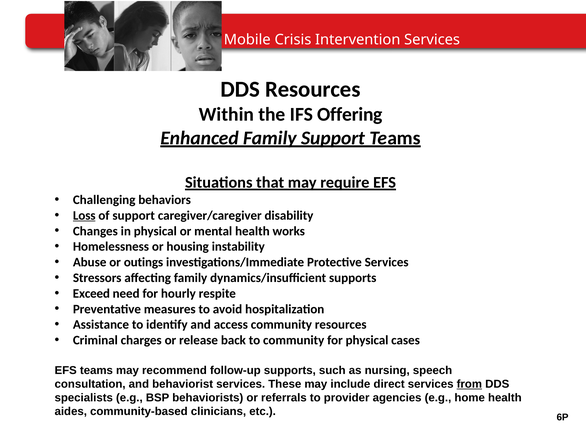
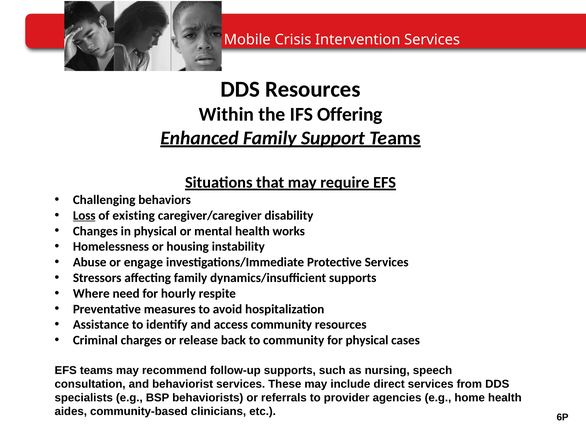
of support: support -> existing
outings: outings -> engage
Exceed: Exceed -> Where
from underline: present -> none
